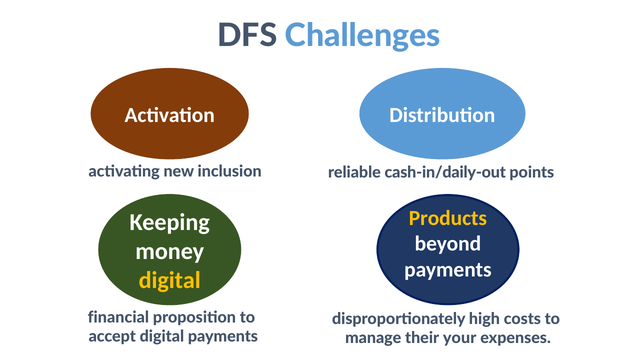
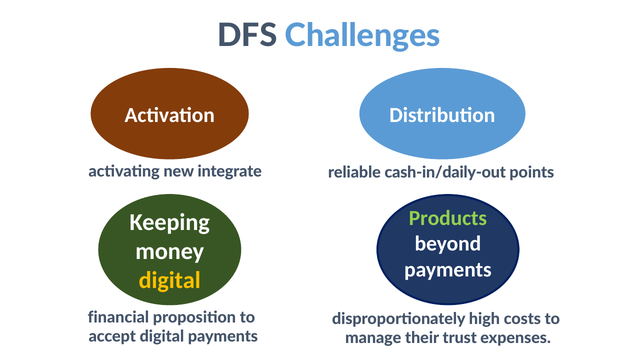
inclusion: inclusion -> integrate
Products colour: yellow -> light green
your: your -> trust
